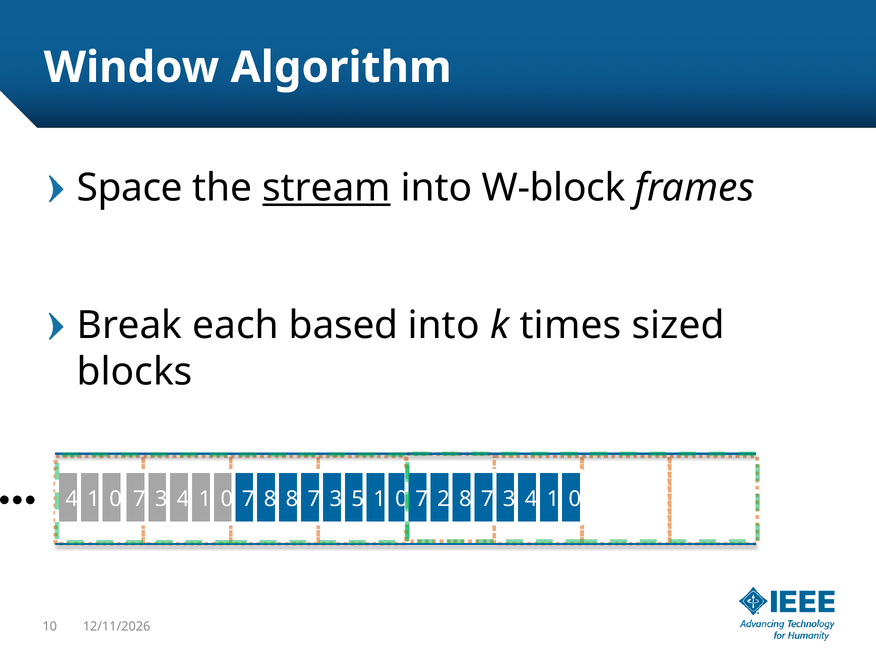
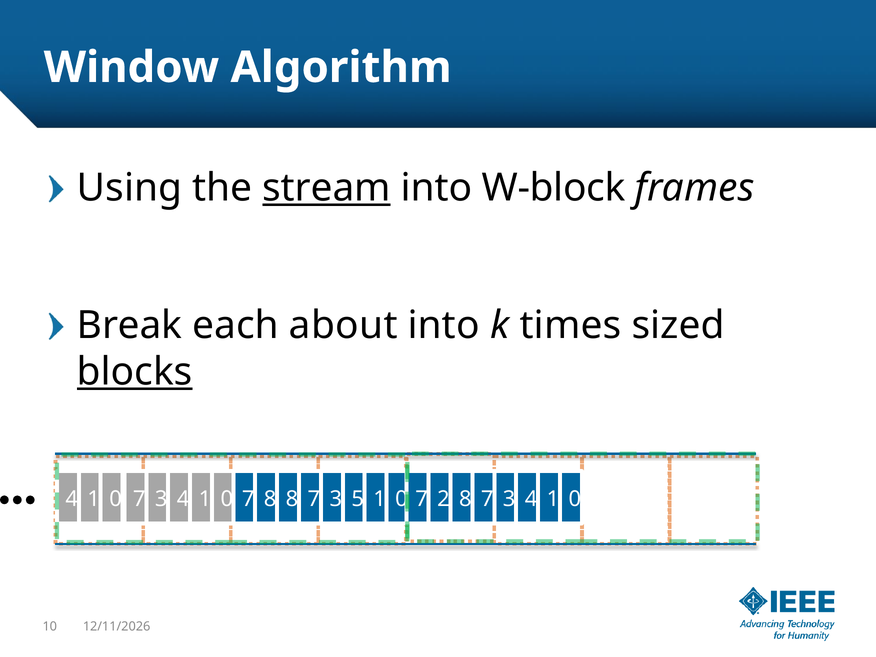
Space: Space -> Using
based: based -> about
blocks underline: none -> present
